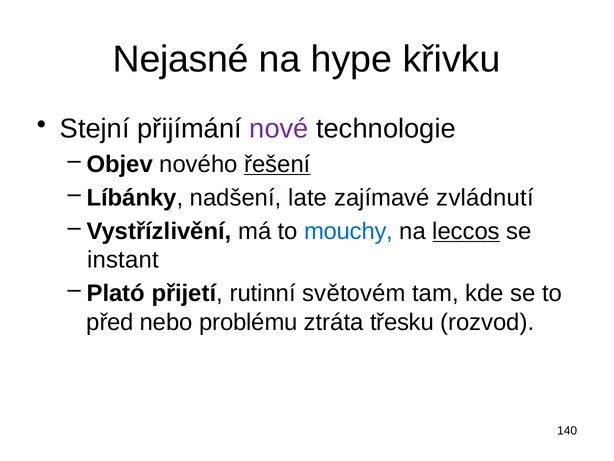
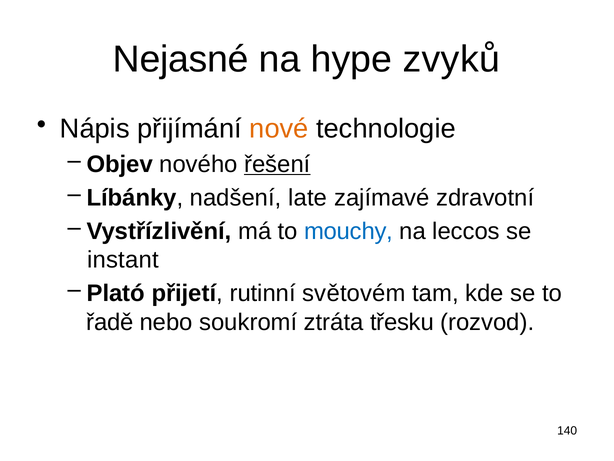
křivku: křivku -> zvyků
Stejní: Stejní -> Nápis
nové colour: purple -> orange
zvládnutí: zvládnutí -> zdravotní
leccos underline: present -> none
před: před -> řadě
problému: problému -> soukromí
